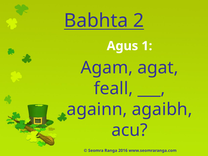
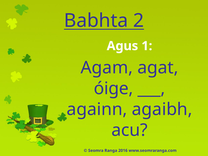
feall: feall -> óige
